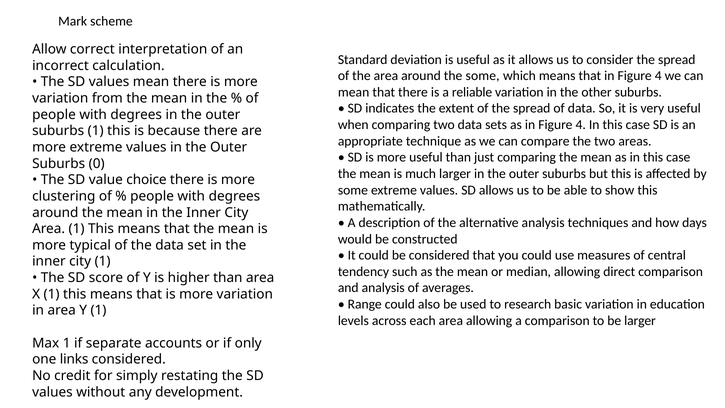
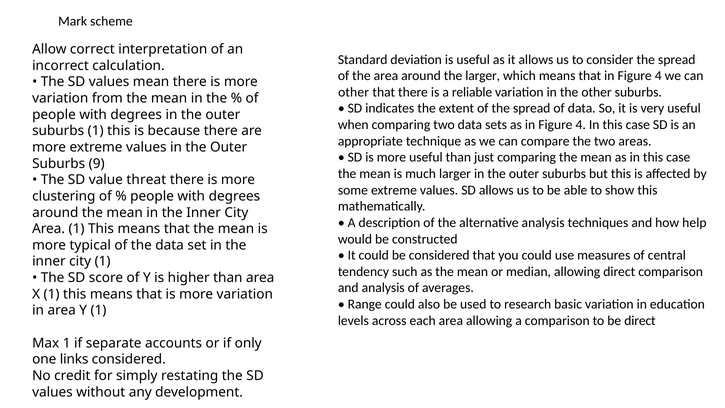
the some: some -> larger
mean at (354, 92): mean -> other
0: 0 -> 9
choice: choice -> threat
days: days -> help
be larger: larger -> direct
